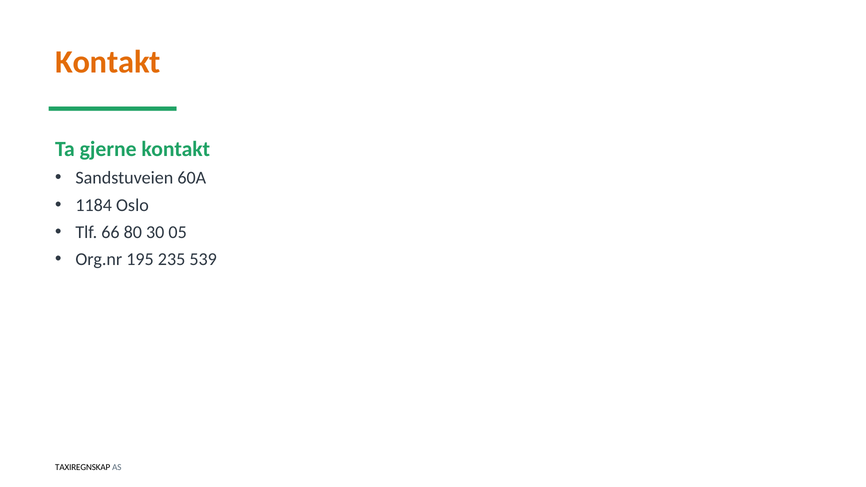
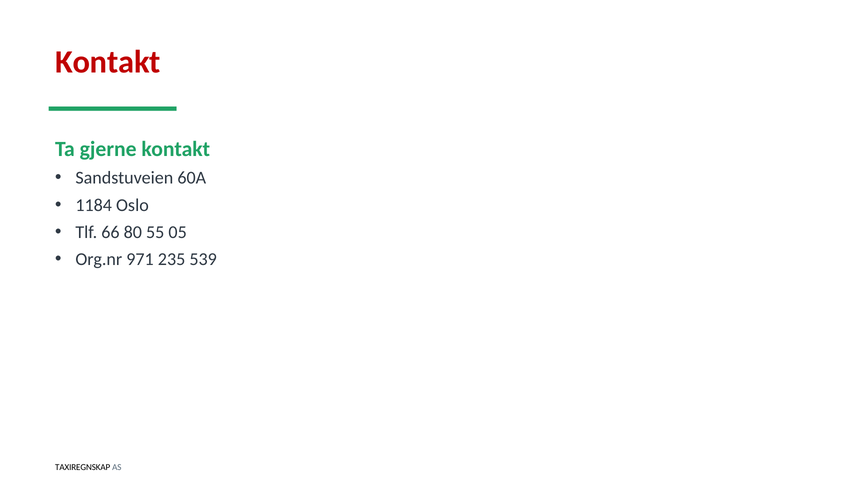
Kontakt at (108, 62) colour: orange -> red
30: 30 -> 55
195: 195 -> 971
